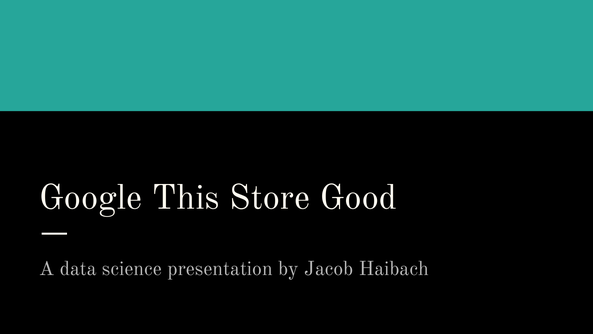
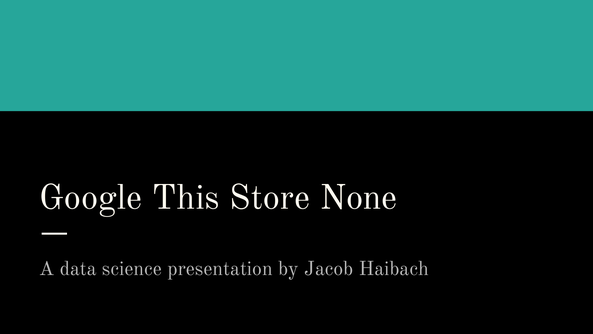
Good: Good -> None
